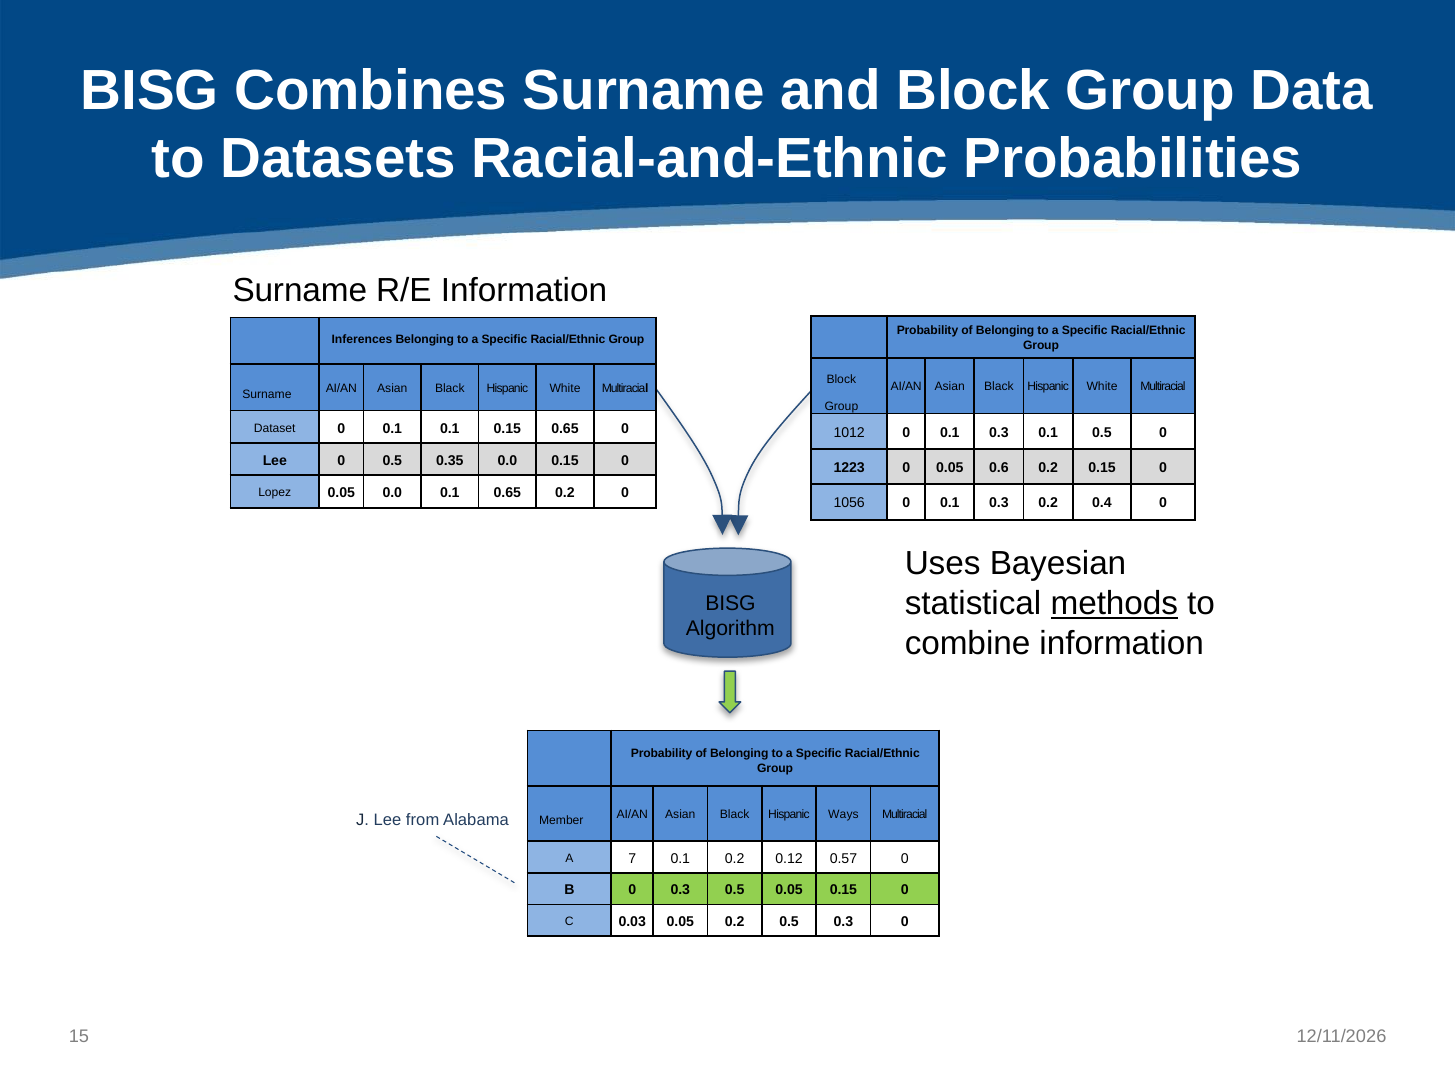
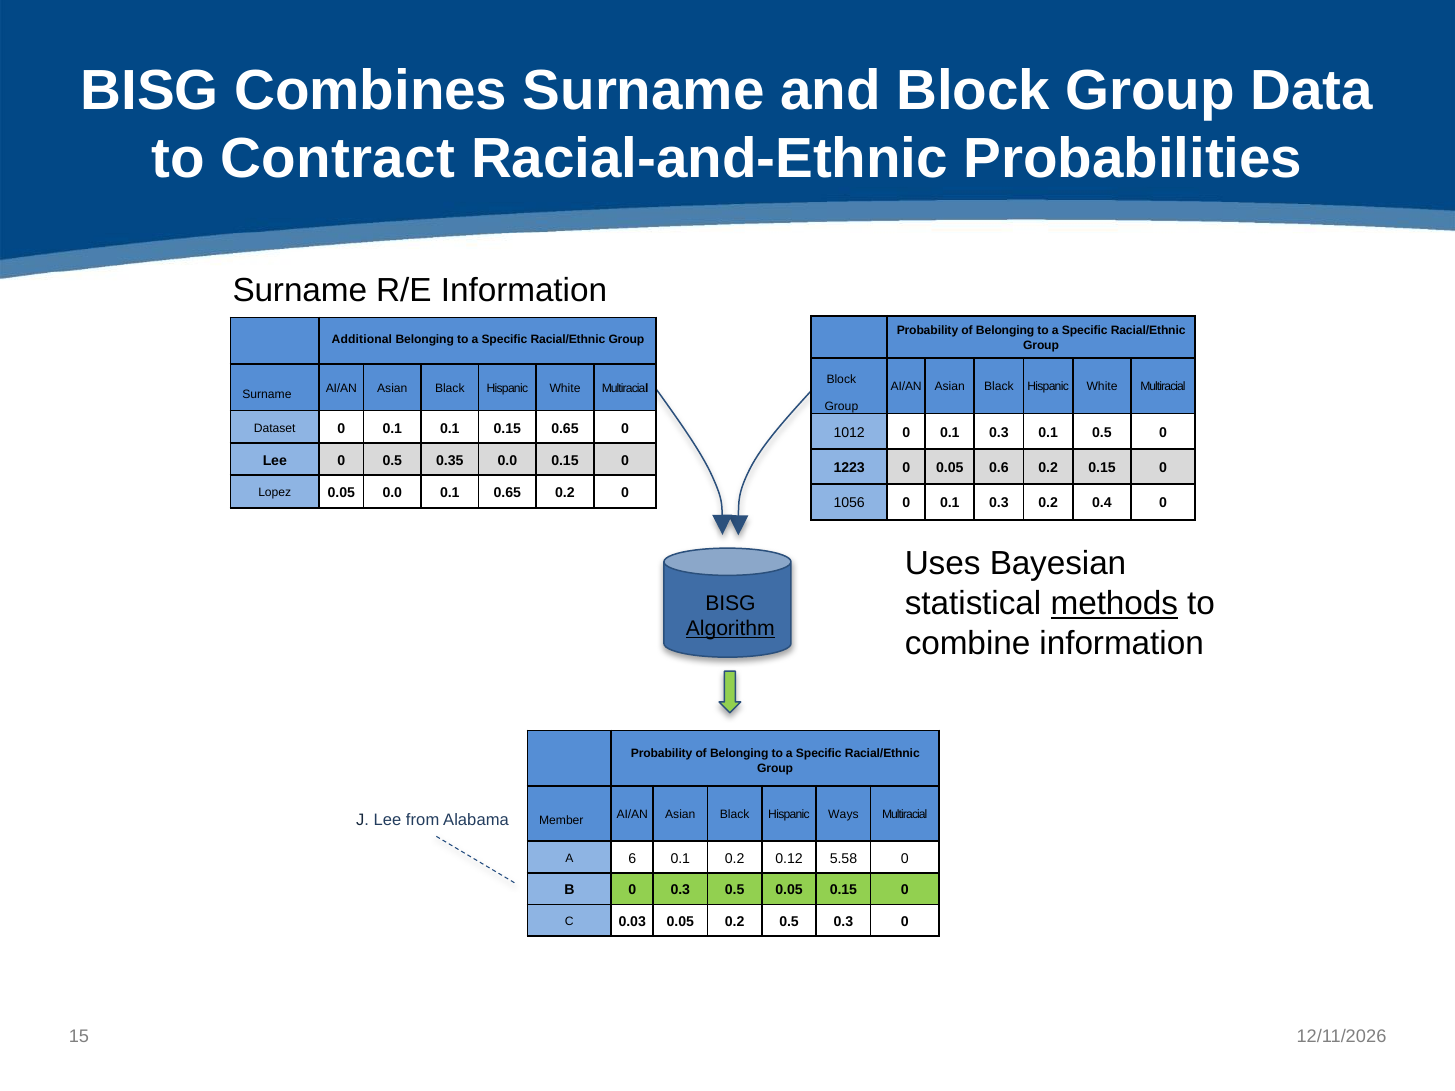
Datasets: Datasets -> Contract
Inferences: Inferences -> Additional
Algorithm underline: none -> present
7: 7 -> 6
0.57: 0.57 -> 5.58
